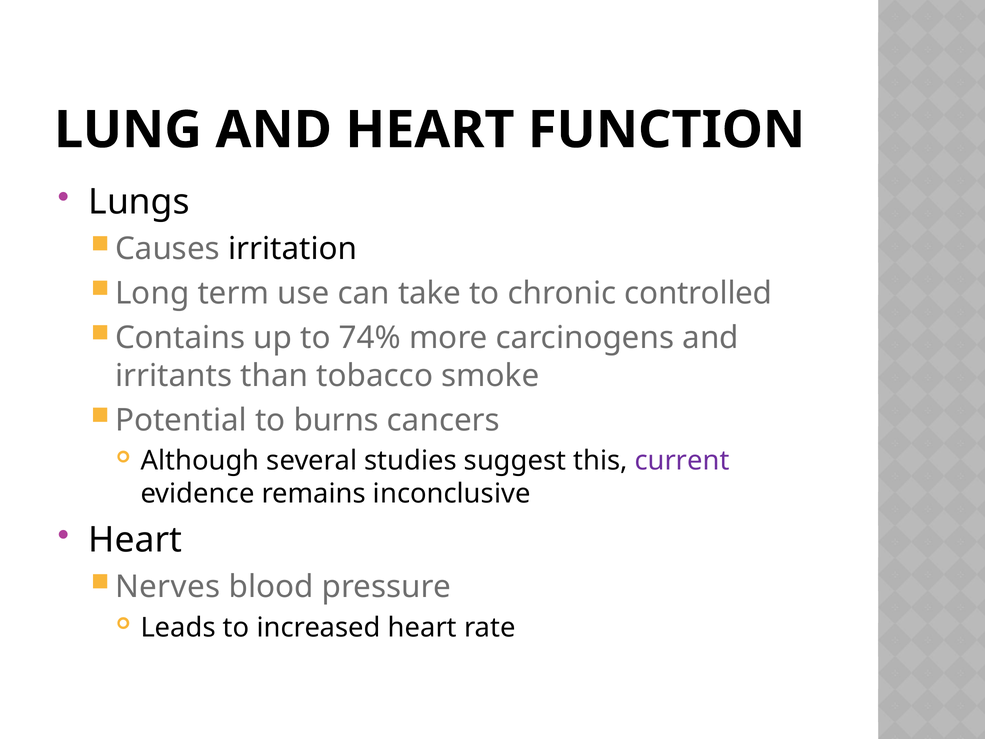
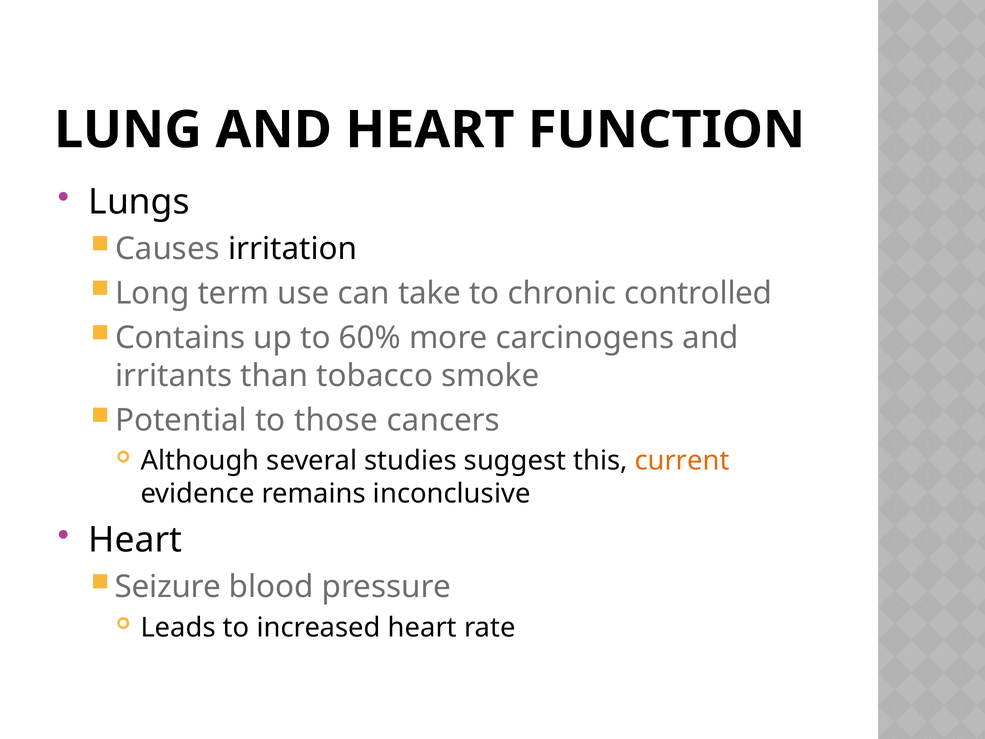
74%: 74% -> 60%
burns: burns -> those
current colour: purple -> orange
Nerves: Nerves -> Seizure
